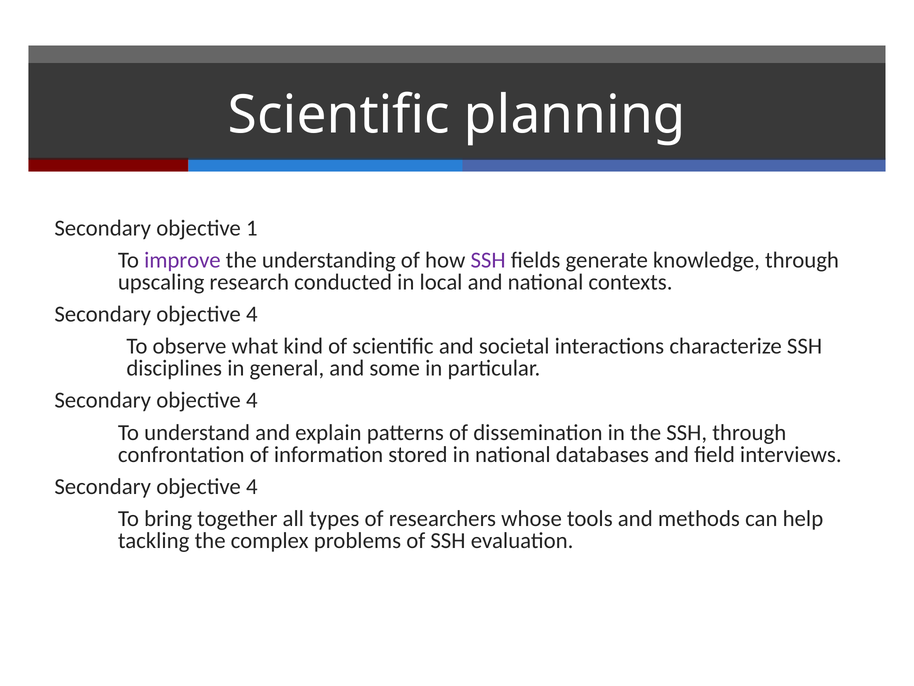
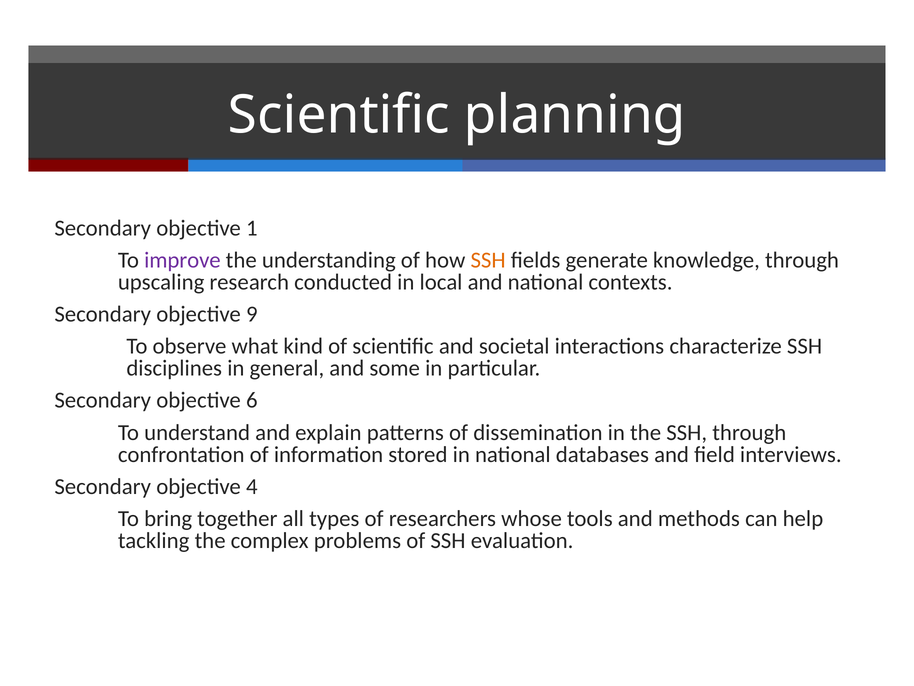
SSH at (488, 260) colour: purple -> orange
4 at (252, 314): 4 -> 9
4 at (252, 400): 4 -> 6
